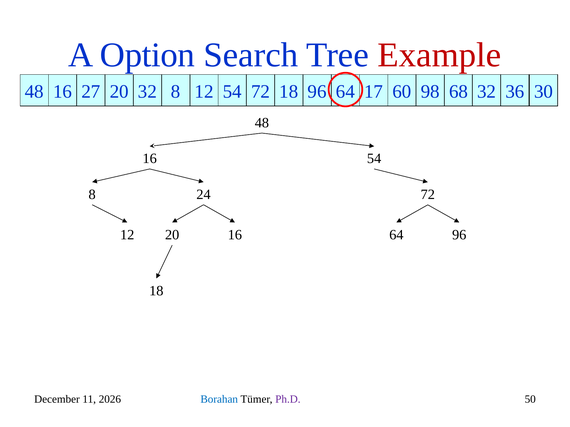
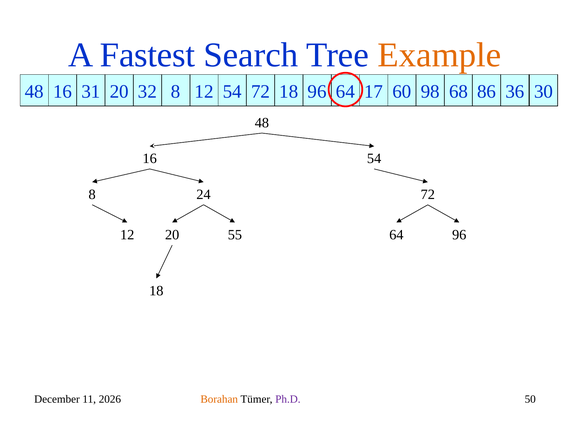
Option: Option -> Fastest
Example colour: red -> orange
27: 27 -> 31
68 32: 32 -> 86
20 16: 16 -> 55
Borahan colour: blue -> orange
